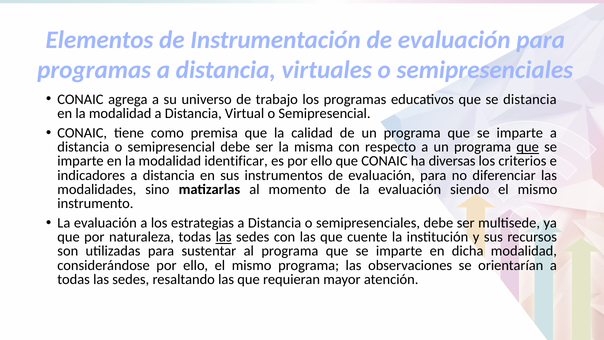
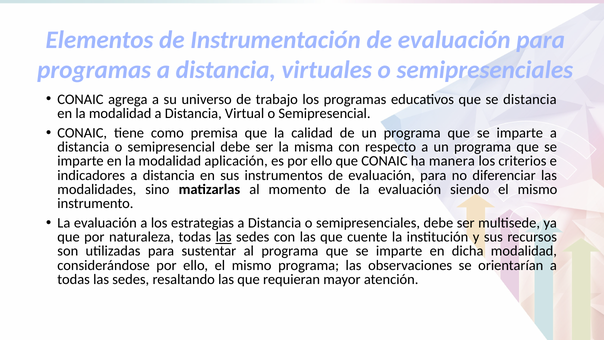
que at (528, 147) underline: present -> none
identificar: identificar -> aplicación
diversas: diversas -> manera
